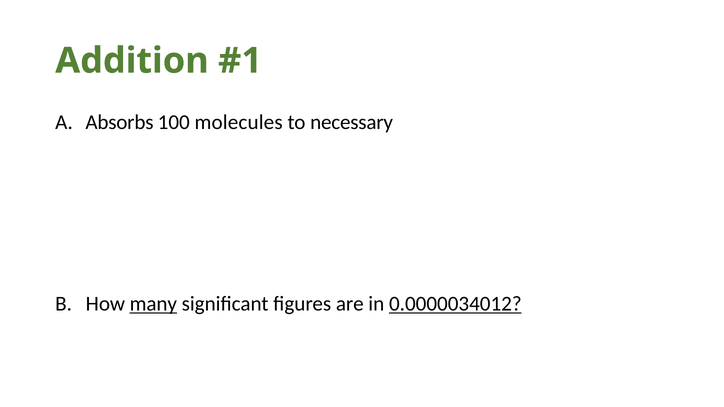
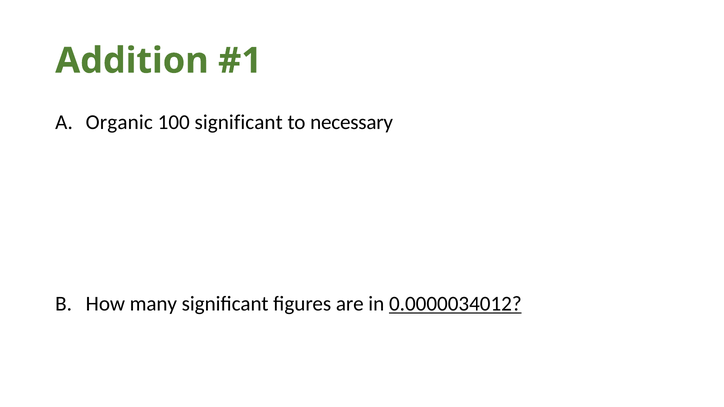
Absorbs: Absorbs -> Organic
100 molecules: molecules -> significant
many underline: present -> none
